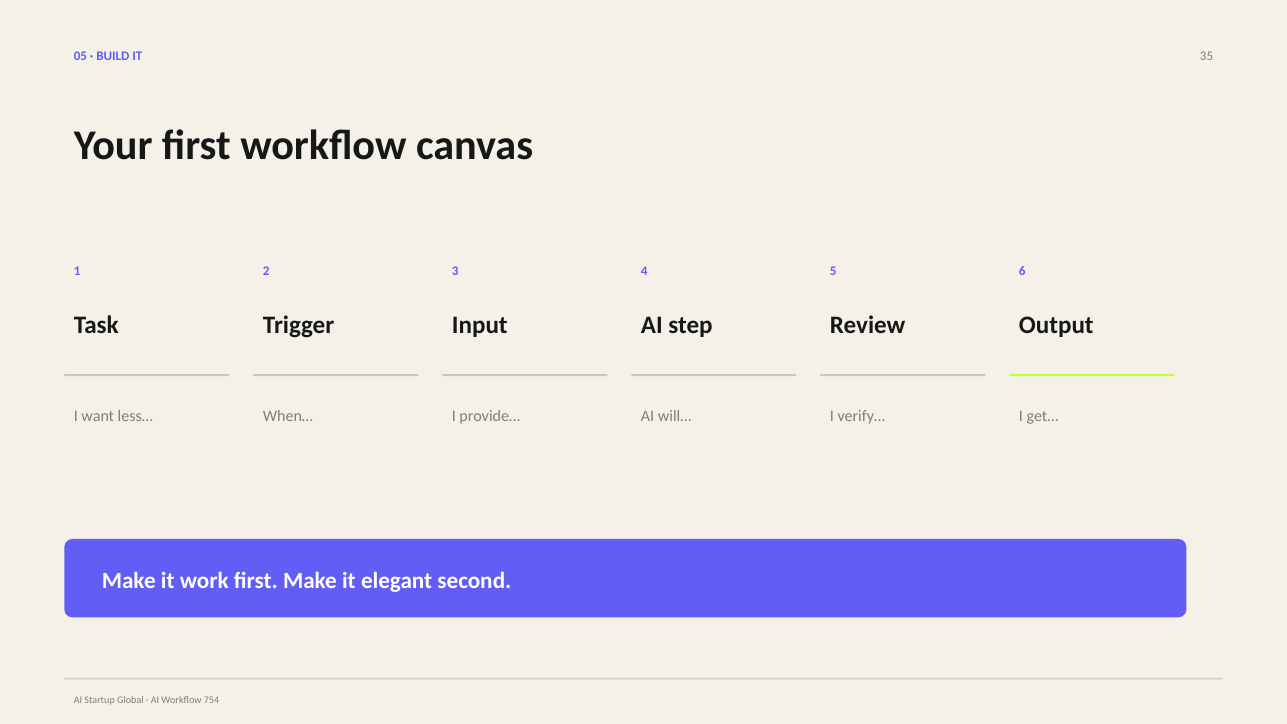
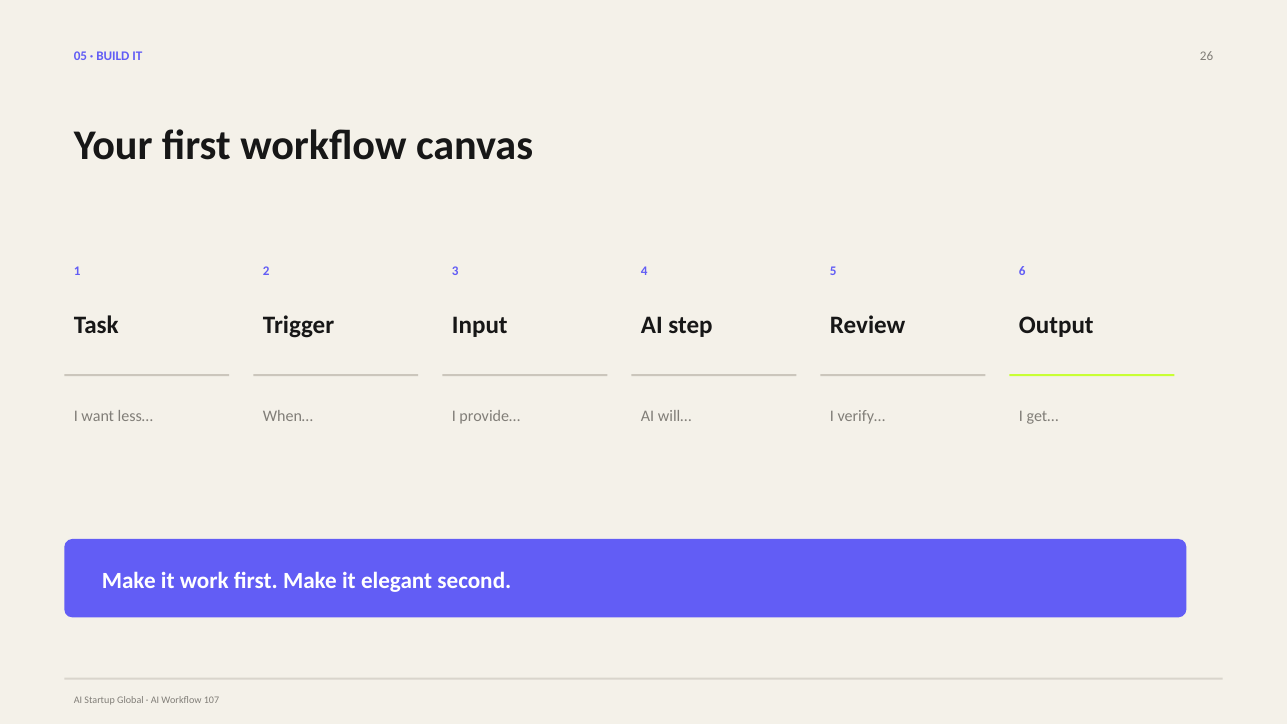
35: 35 -> 26
754: 754 -> 107
